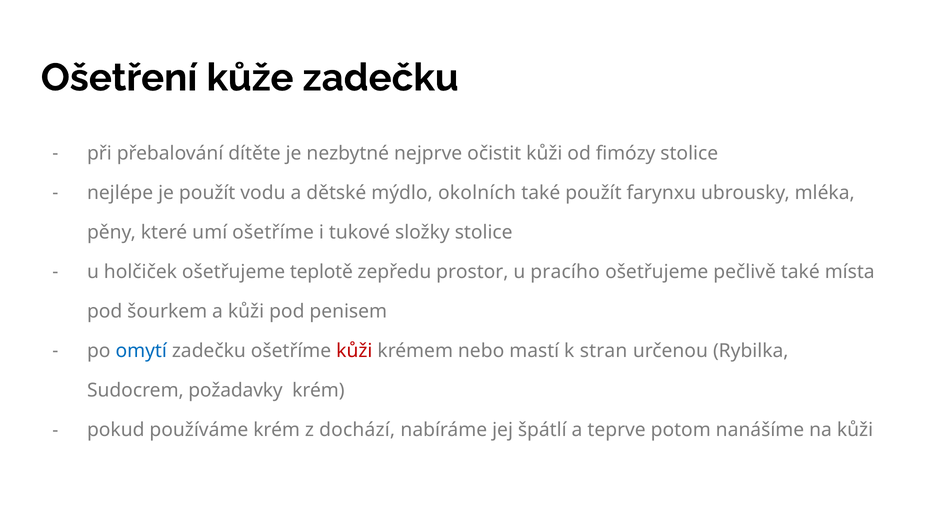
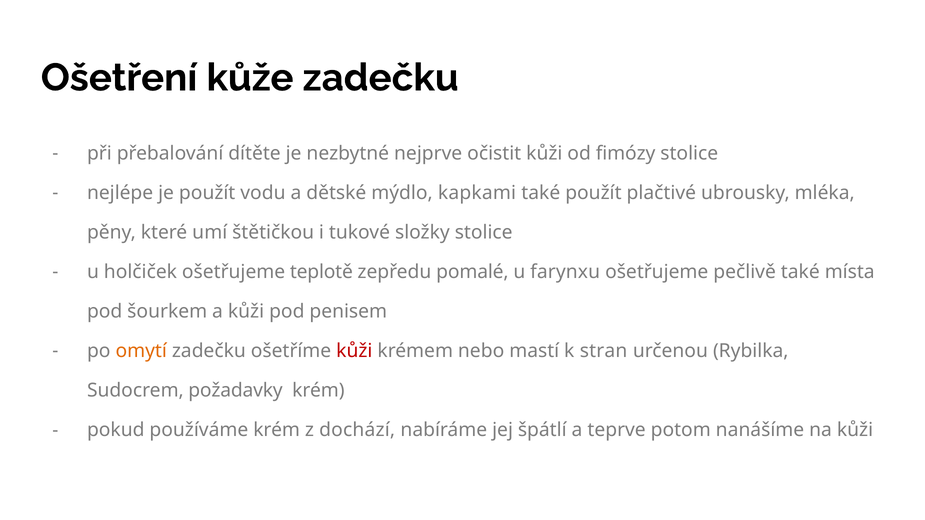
okolních: okolních -> kapkami
farynxu: farynxu -> plačtivé
umí ošetříme: ošetříme -> štětičkou
prostor: prostor -> pomalé
pracího: pracího -> farynxu
omytí colour: blue -> orange
